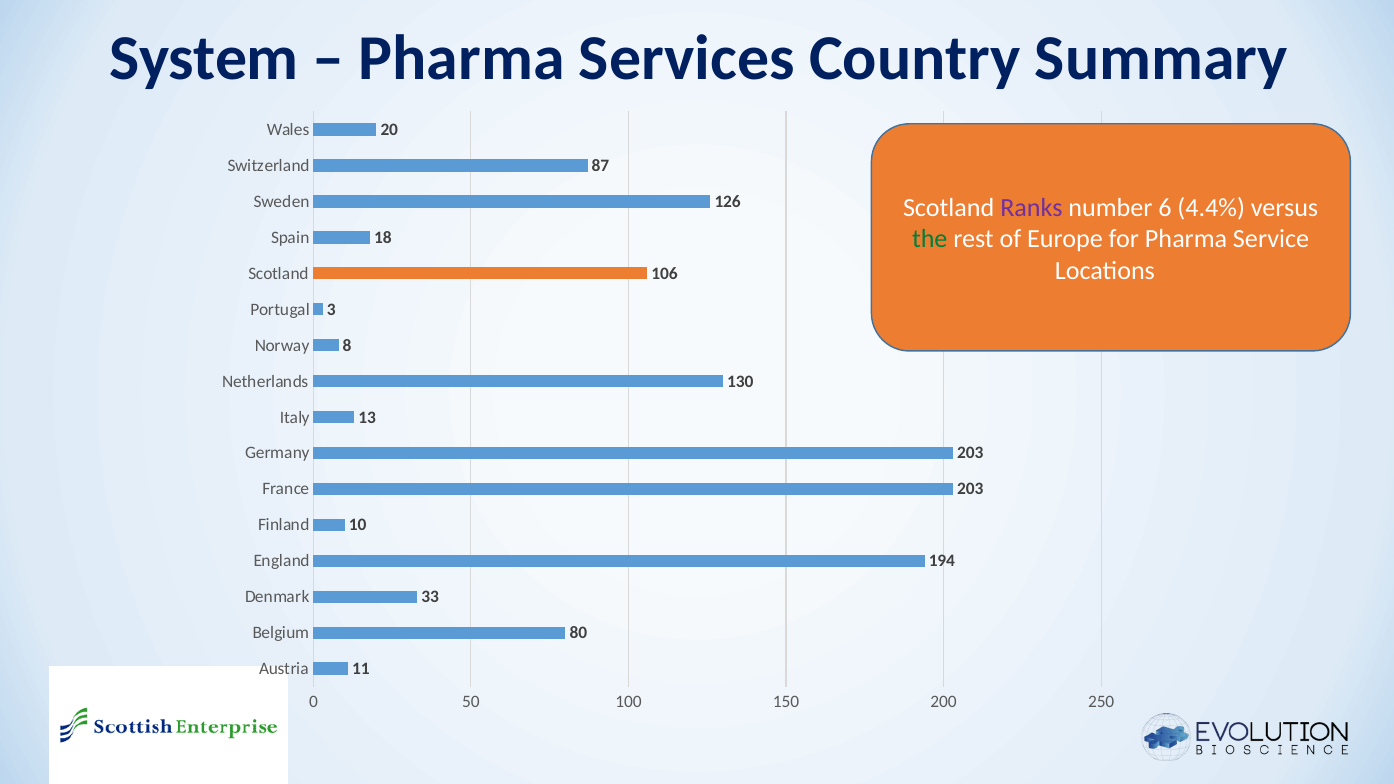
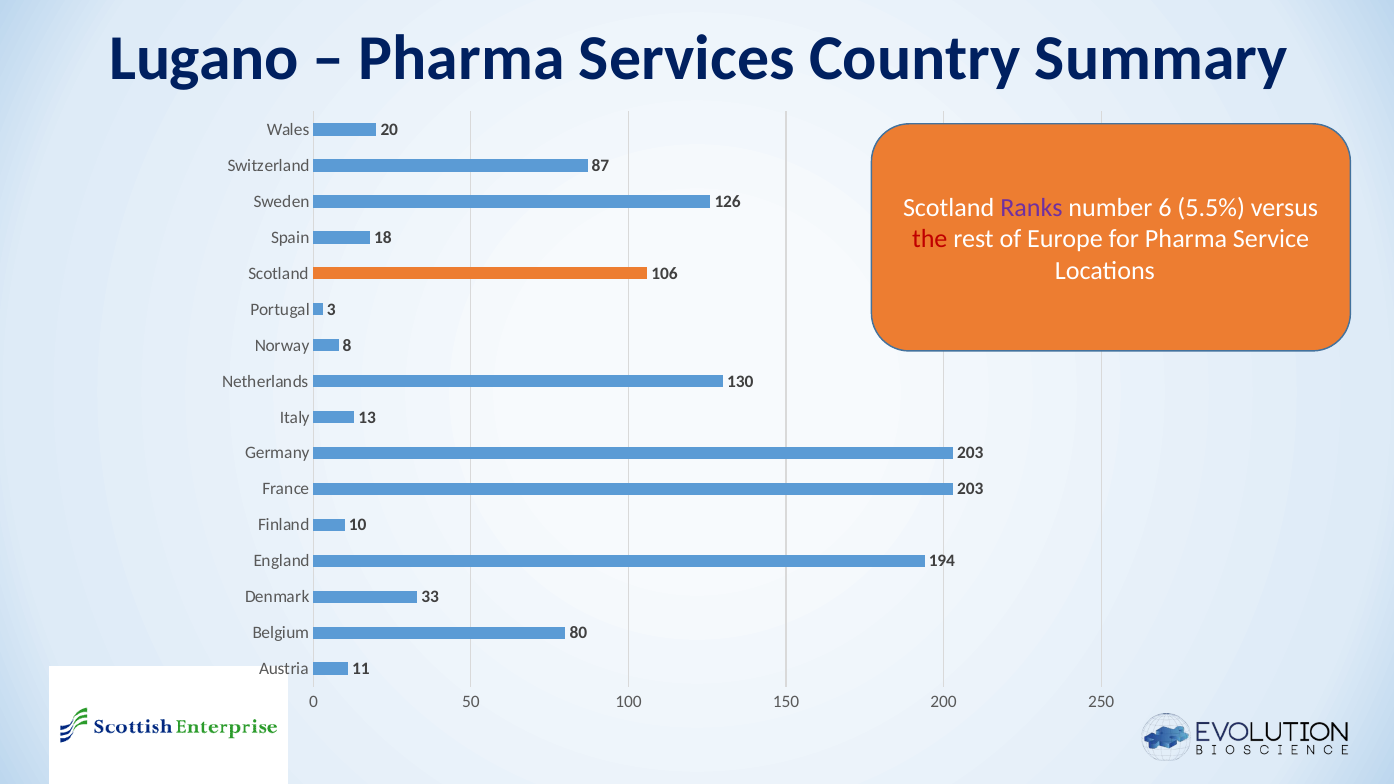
System: System -> Lugano
4.4%: 4.4% -> 5.5%
the colour: green -> red
